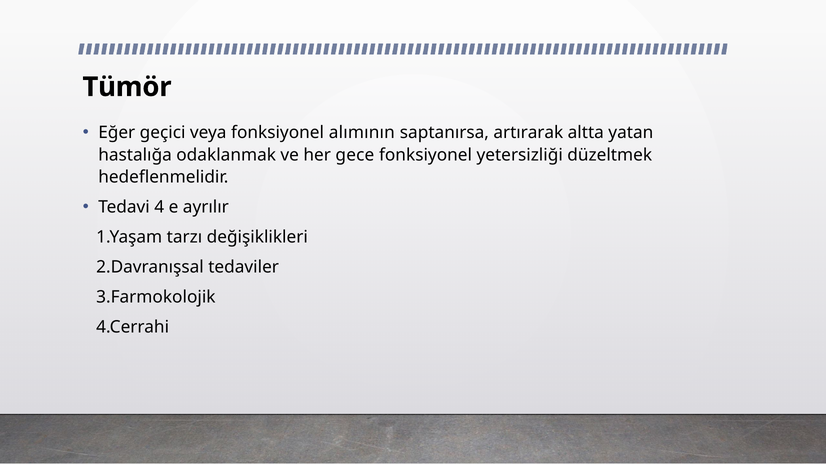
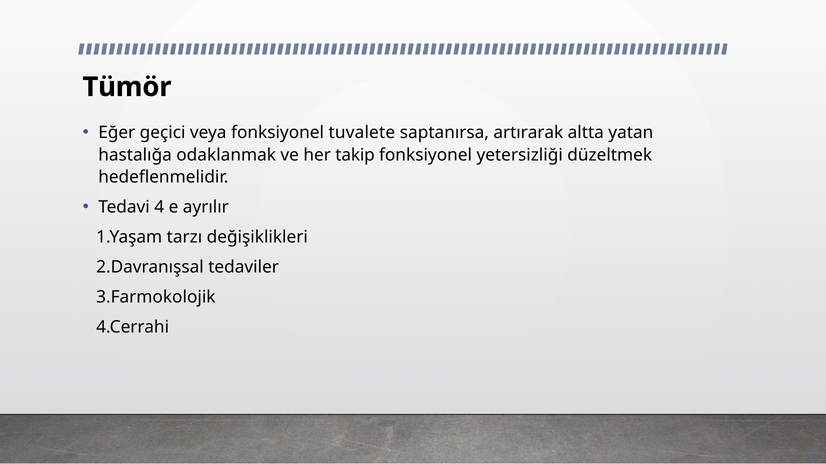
alımının: alımının -> tuvalete
gece: gece -> takip
